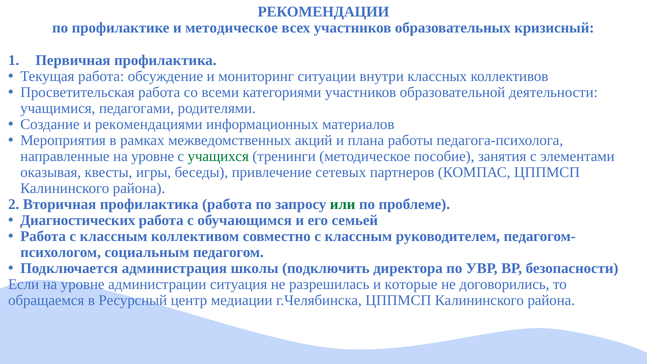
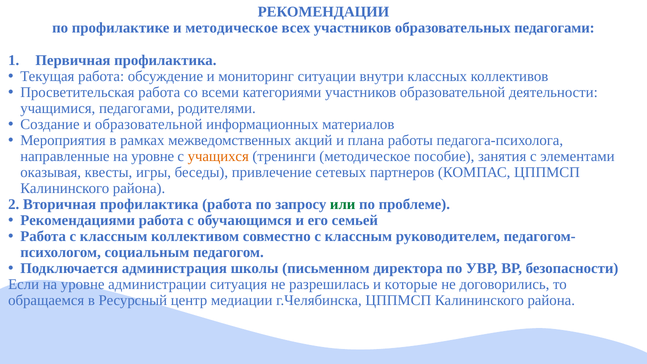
образовательных кризисный: кризисный -> педагогами
и рекомендациями: рекомендациями -> образовательной
учащихся colour: green -> orange
Диагностических: Диагностических -> Рекомендациями
подключить: подключить -> письменном
